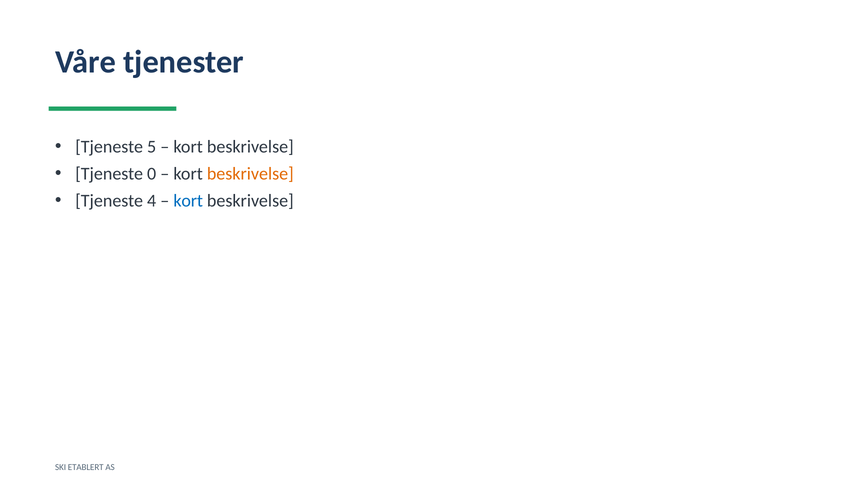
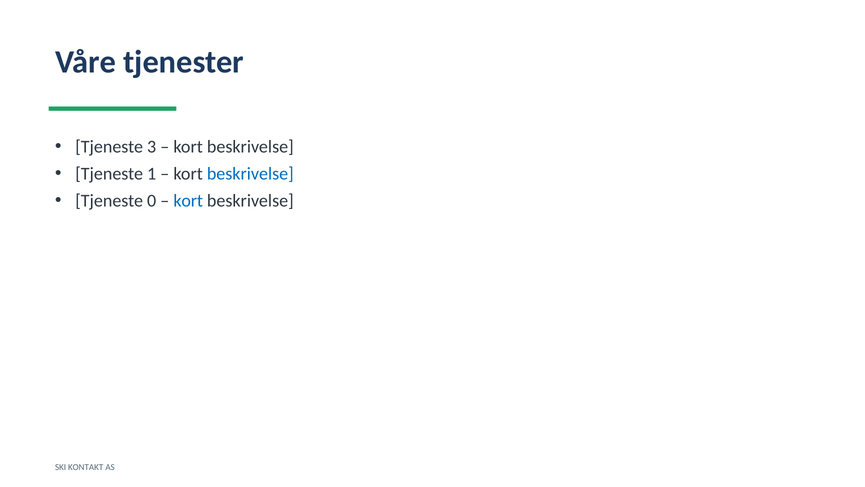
5: 5 -> 3
0: 0 -> 1
beskrivelse at (250, 174) colour: orange -> blue
4: 4 -> 0
ETABLERT: ETABLERT -> KONTAKT
